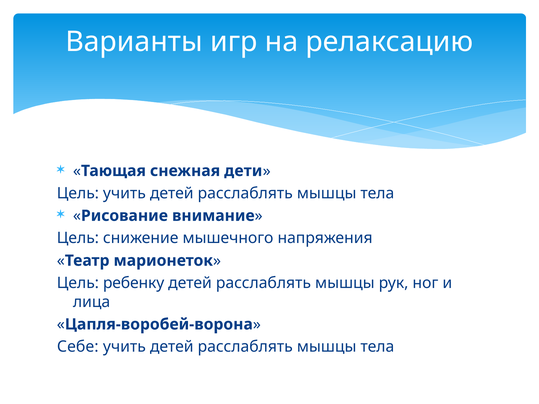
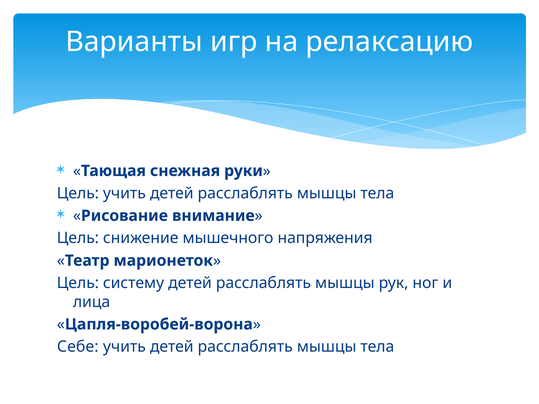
дети: дети -> руки
ребенку: ребенку -> систему
